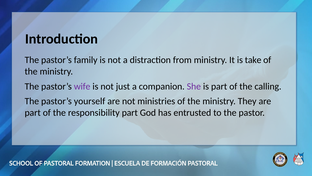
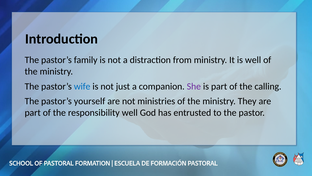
is take: take -> well
wife colour: purple -> blue
responsibility part: part -> well
